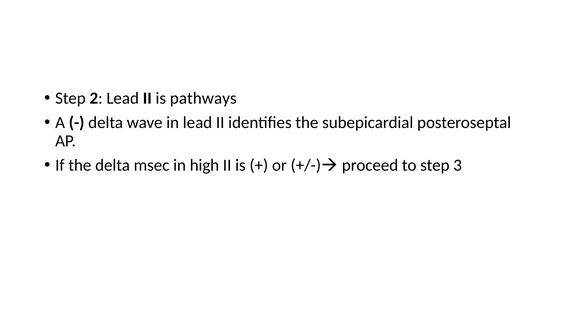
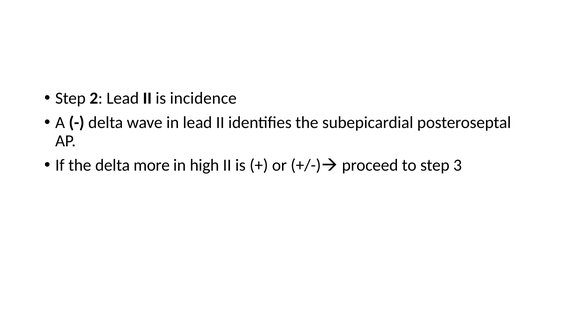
pathways: pathways -> incidence
msec: msec -> more
